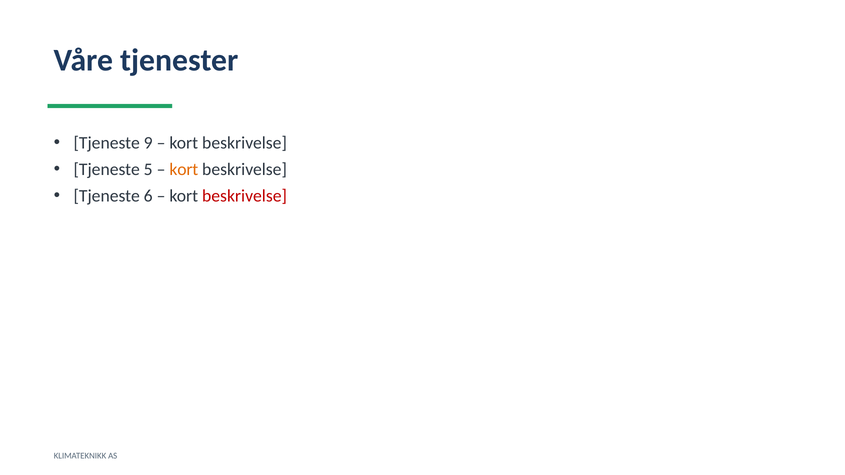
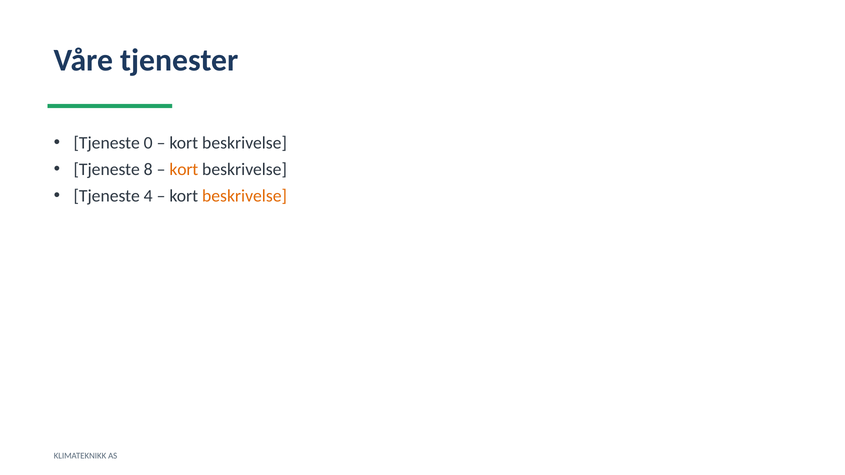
9: 9 -> 0
5: 5 -> 8
6: 6 -> 4
beskrivelse at (245, 196) colour: red -> orange
